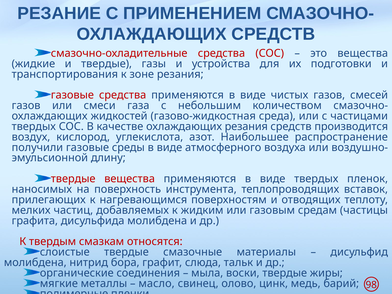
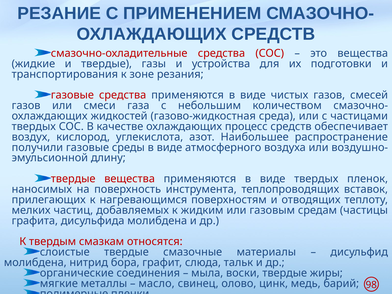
охлаждающих резания: резания -> процесс
производится: производится -> обеспечивает
